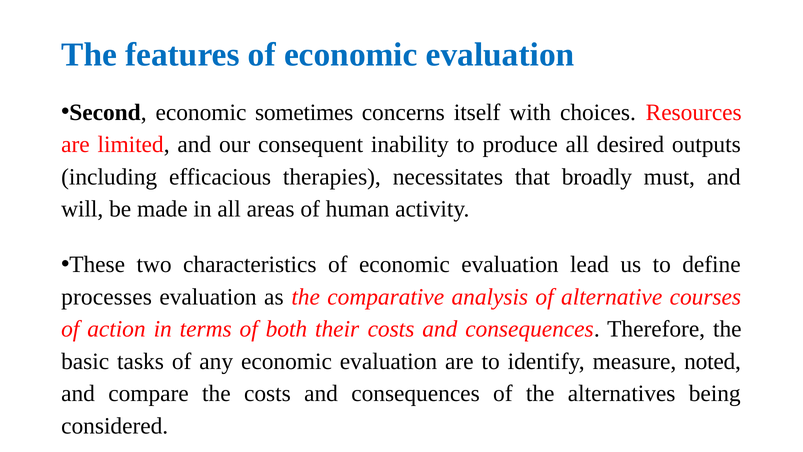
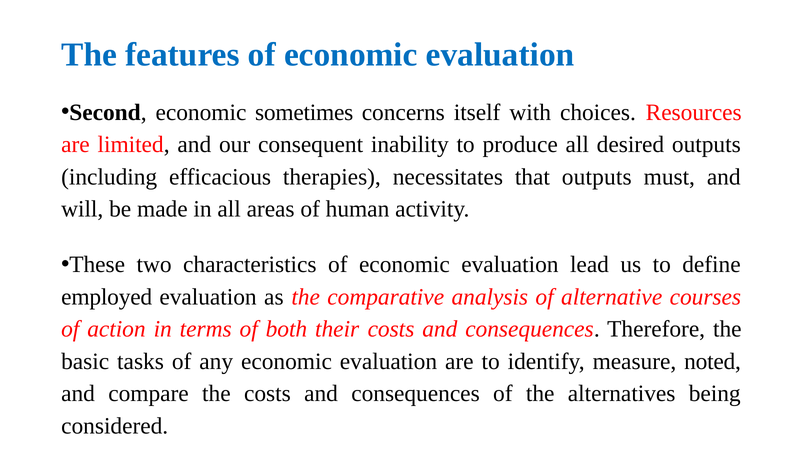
that broadly: broadly -> outputs
processes: processes -> employed
